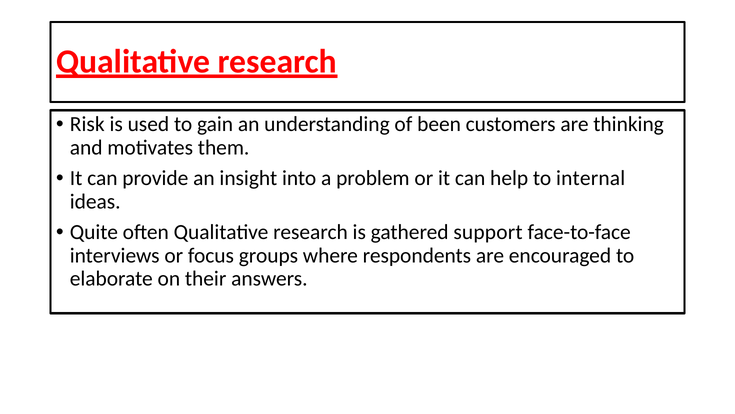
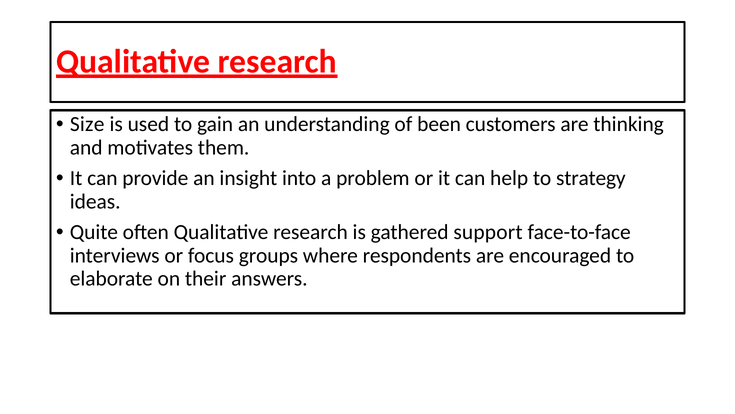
Risk: Risk -> Size
internal: internal -> strategy
